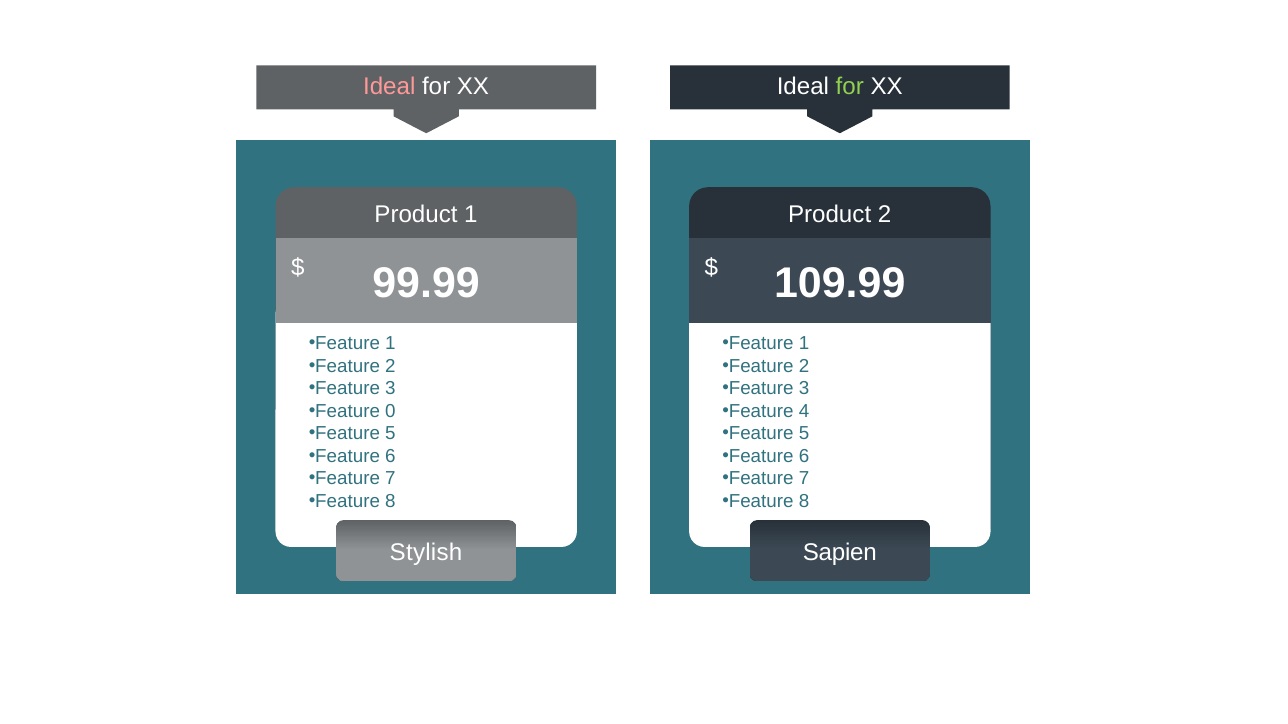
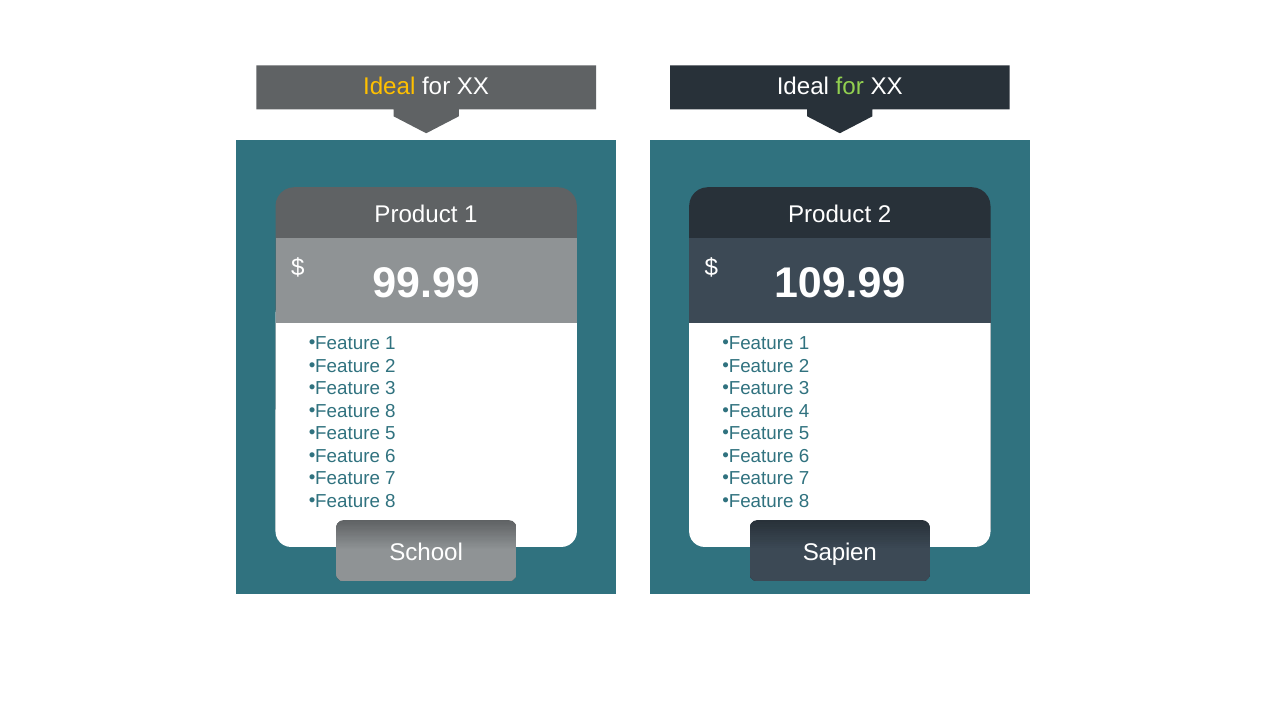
Ideal at (389, 86) colour: pink -> yellow
0 at (390, 411): 0 -> 8
Stylish: Stylish -> School
